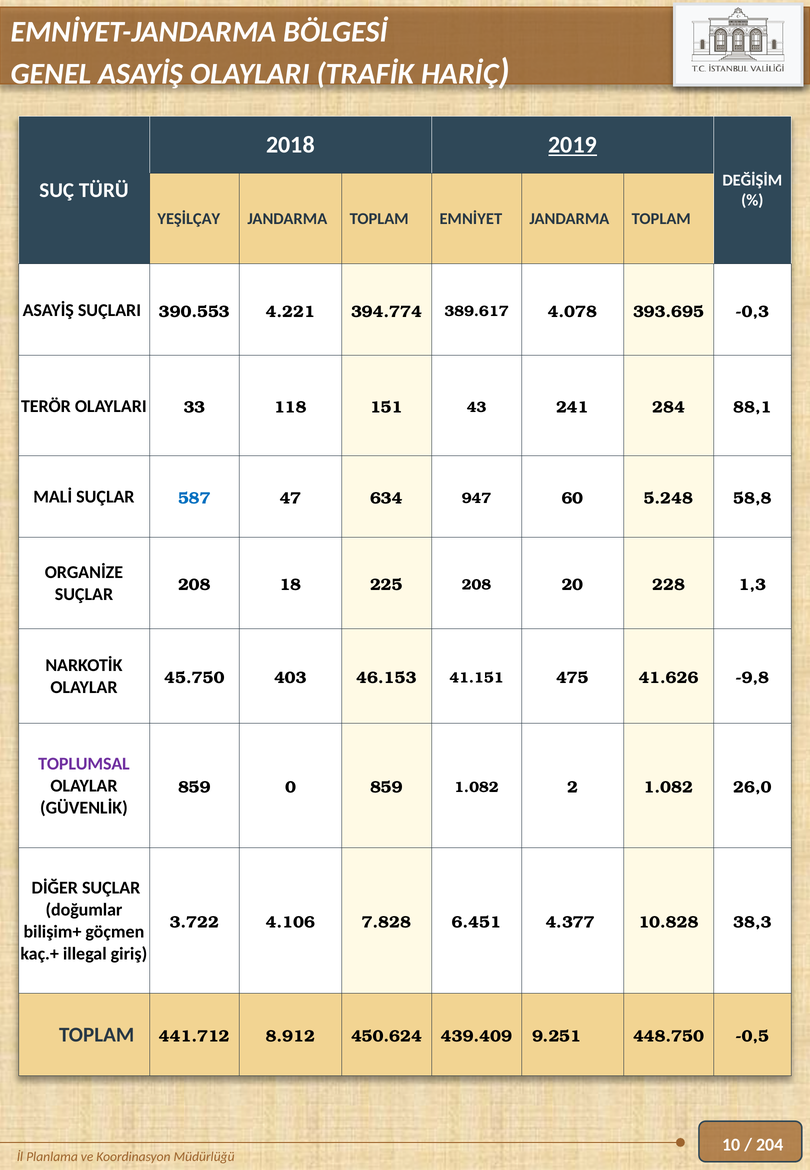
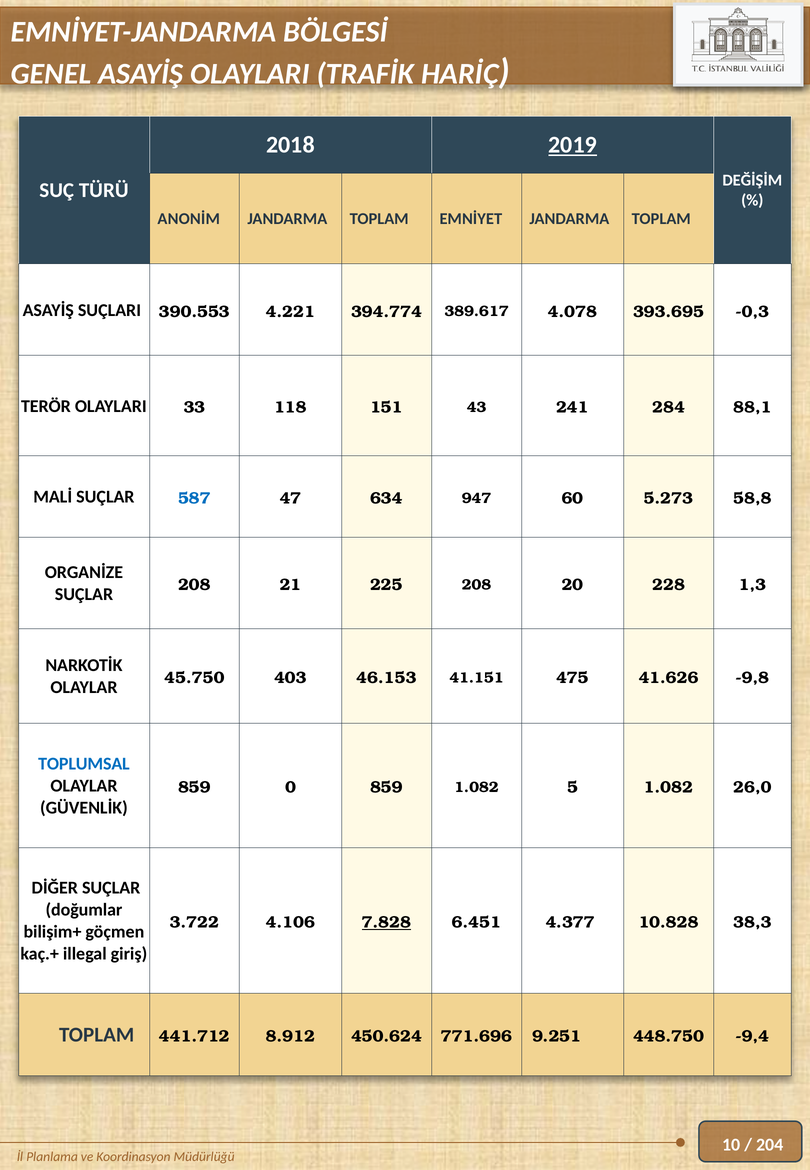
YEŞİLÇAY: YEŞİLÇAY -> ANONİM
5.248: 5.248 -> 5.273
18: 18 -> 21
TOPLUMSAL colour: purple -> blue
2: 2 -> 5
7.828 underline: none -> present
439.409: 439.409 -> 771.696
-0,5: -0,5 -> -9,4
